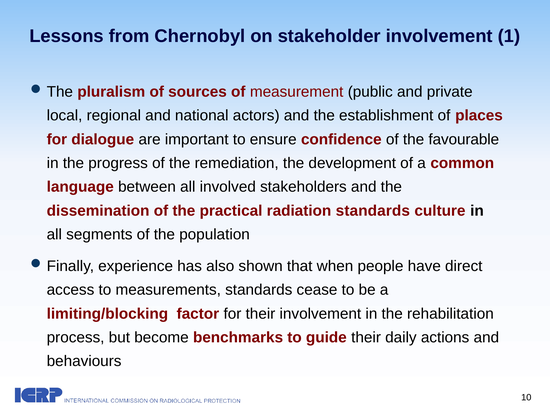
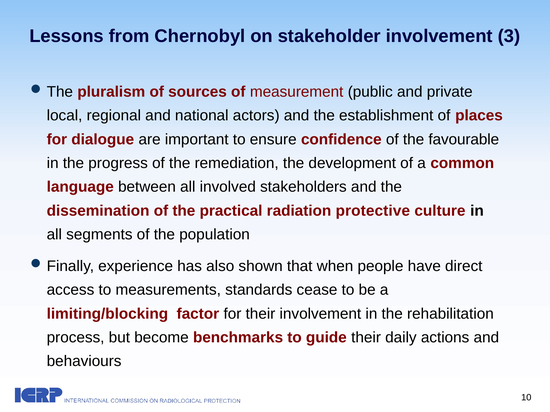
1: 1 -> 3
radiation standards: standards -> protective
